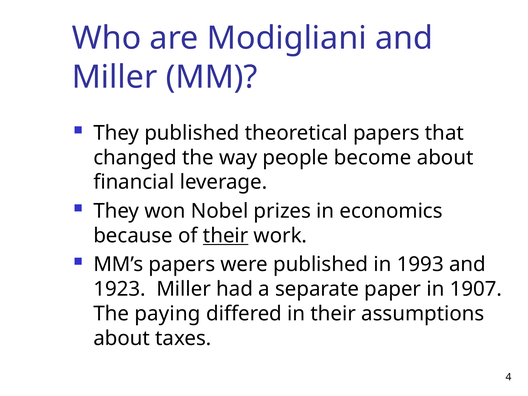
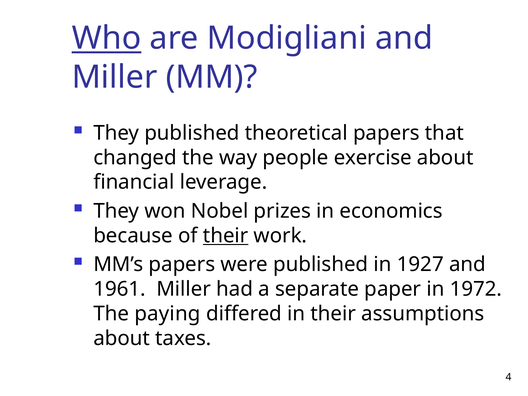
Who underline: none -> present
become: become -> exercise
1993: 1993 -> 1927
1923: 1923 -> 1961
1907: 1907 -> 1972
